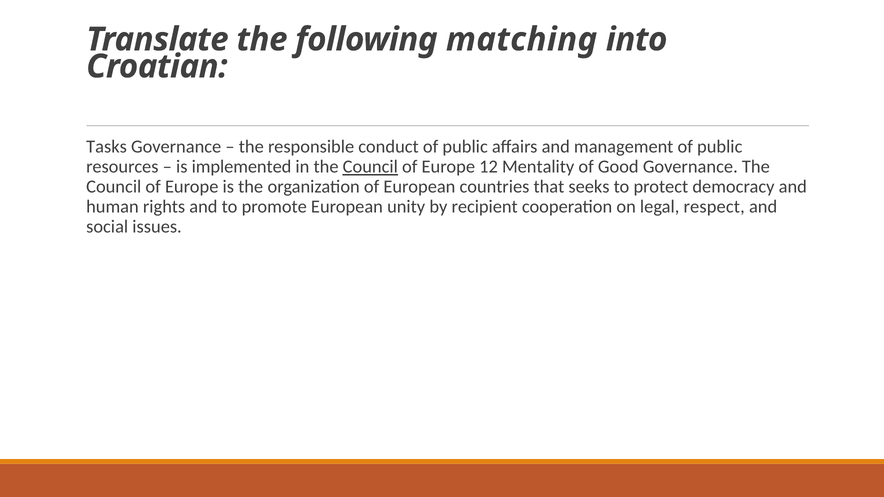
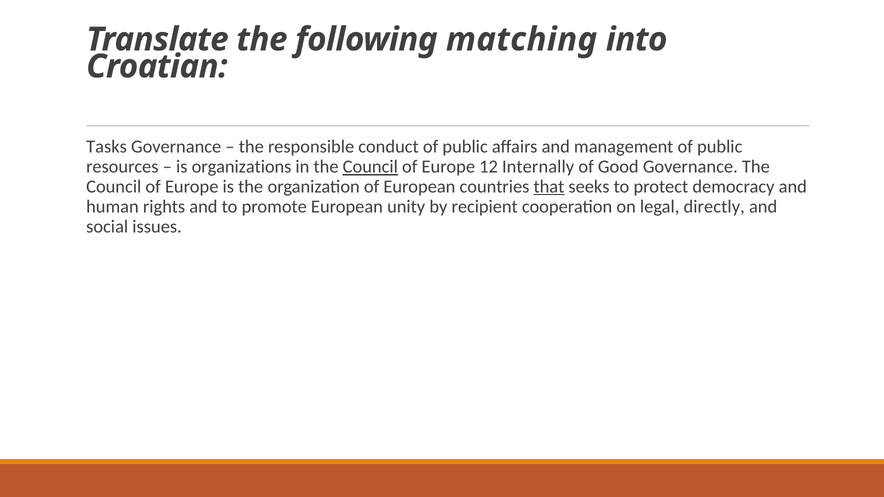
implemented: implemented -> organizations
Mentality: Mentality -> Internally
that underline: none -> present
respect: respect -> directly
